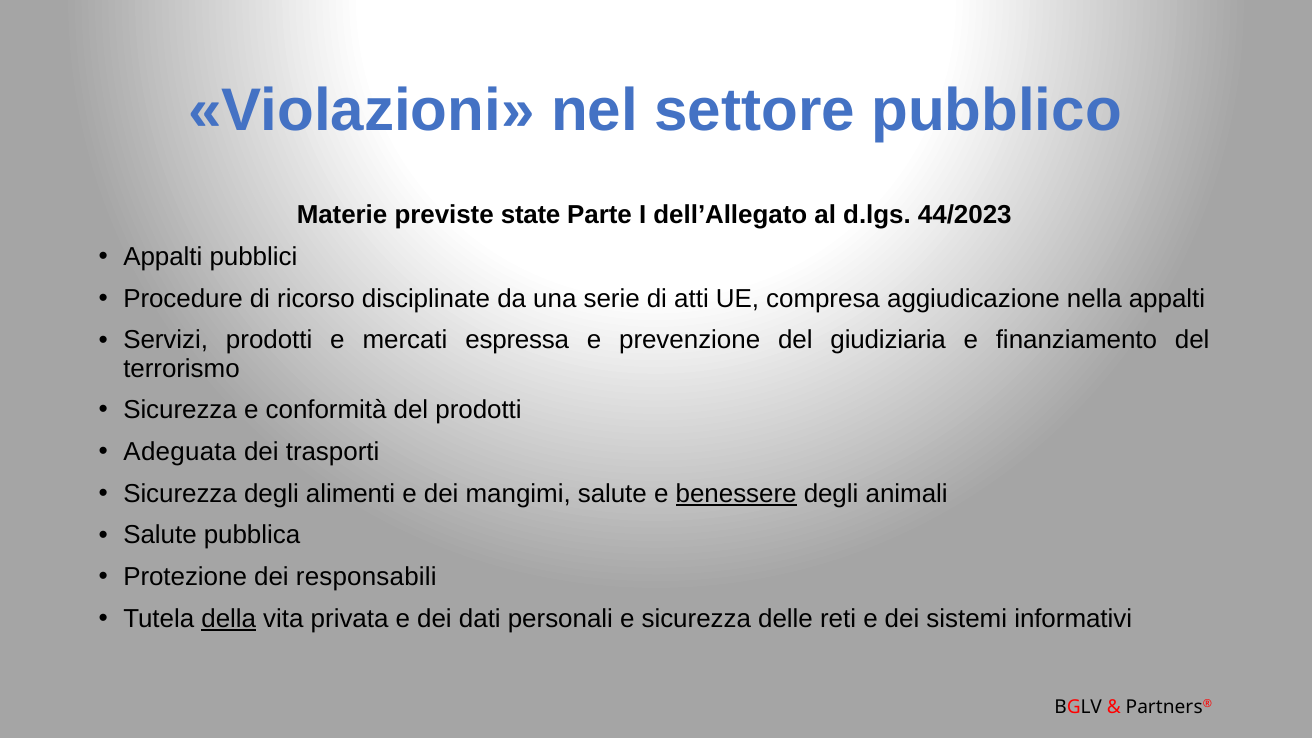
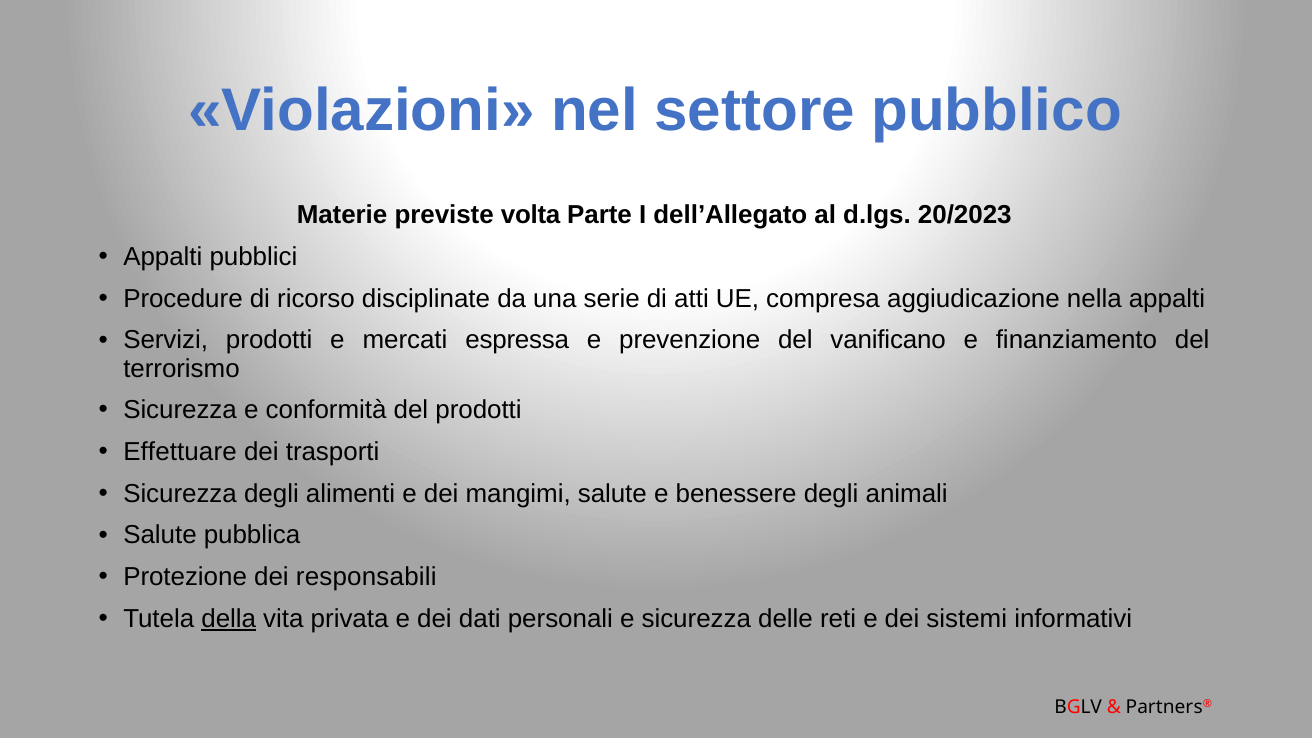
state: state -> volta
44/2023: 44/2023 -> 20/2023
giudiziaria: giudiziaria -> vanificano
Adeguata: Adeguata -> Effettuare
benessere underline: present -> none
